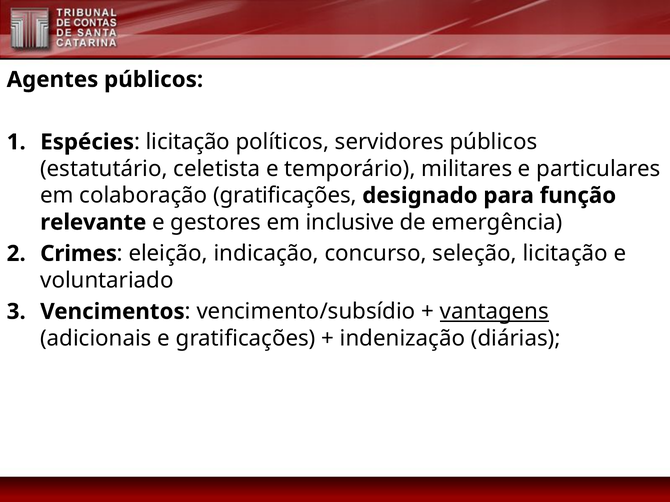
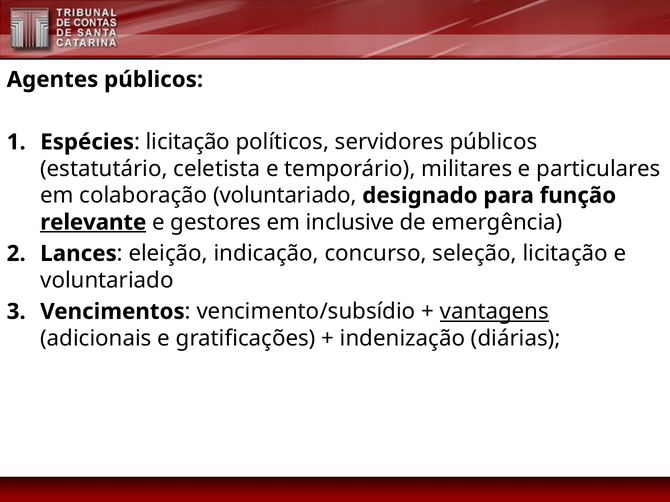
colaboração gratificações: gratificações -> voluntariado
relevante underline: none -> present
Crimes: Crimes -> Lances
